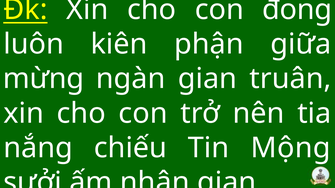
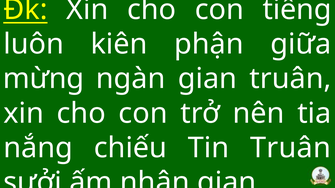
đong: đong -> tiếng
Tin Mộng: Mộng -> Truân
